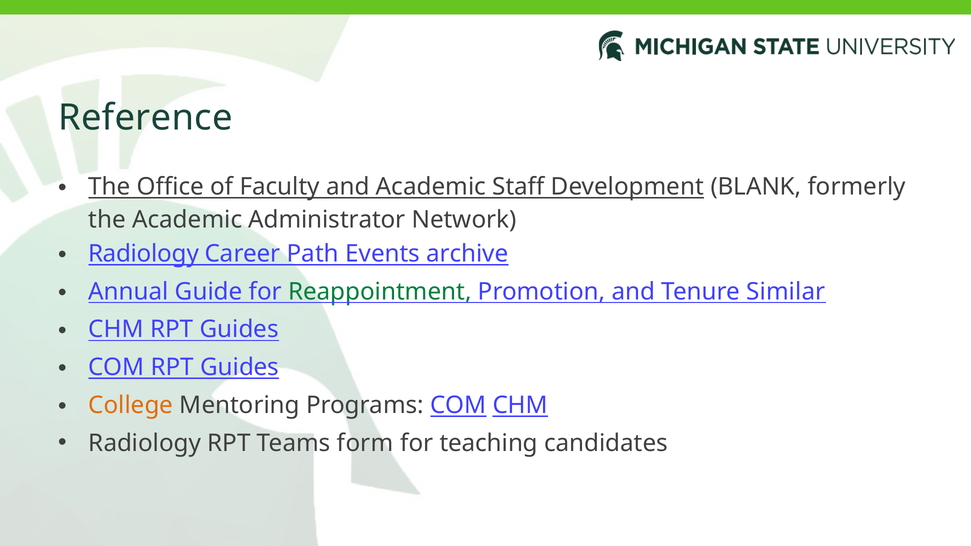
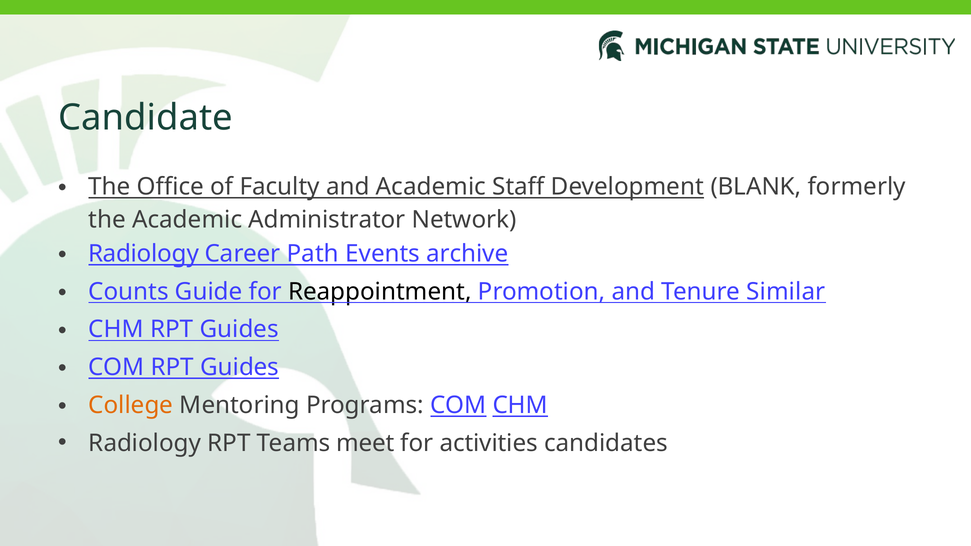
Reference: Reference -> Candidate
Annual: Annual -> Counts
Reappointment colour: green -> black
form: form -> meet
teaching: teaching -> activities
